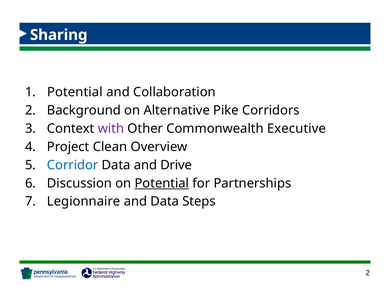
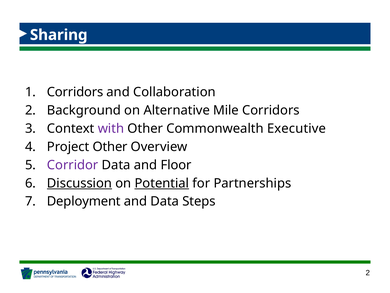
Potential at (75, 92): Potential -> Corridors
Pike: Pike -> Mile
Project Clean: Clean -> Other
Corridor colour: blue -> purple
Drive: Drive -> Floor
Discussion underline: none -> present
Legionnaire: Legionnaire -> Deployment
